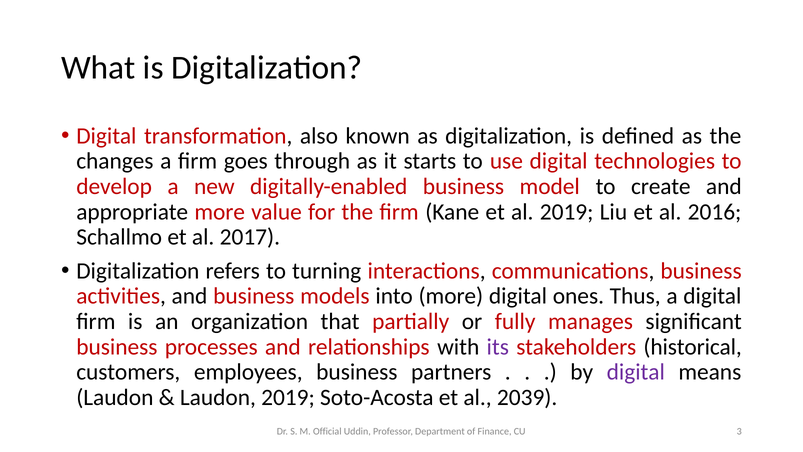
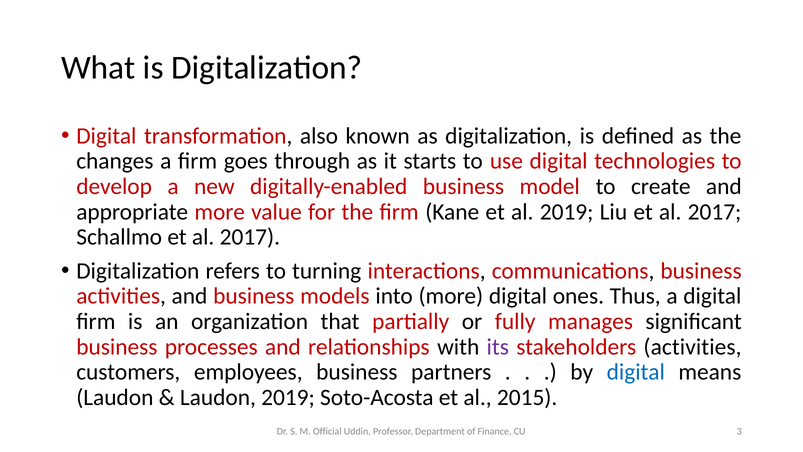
Liu et al 2016: 2016 -> 2017
stakeholders historical: historical -> activities
digital at (636, 372) colour: purple -> blue
2039: 2039 -> 2015
